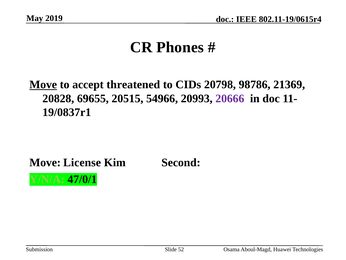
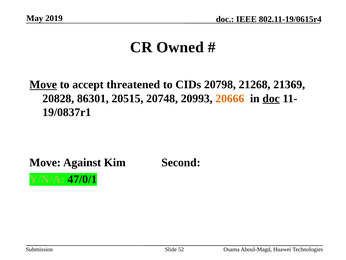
Phones: Phones -> Owned
98786: 98786 -> 21268
69655: 69655 -> 86301
54966: 54966 -> 20748
20666 colour: purple -> orange
doc at (271, 98) underline: none -> present
License: License -> Against
